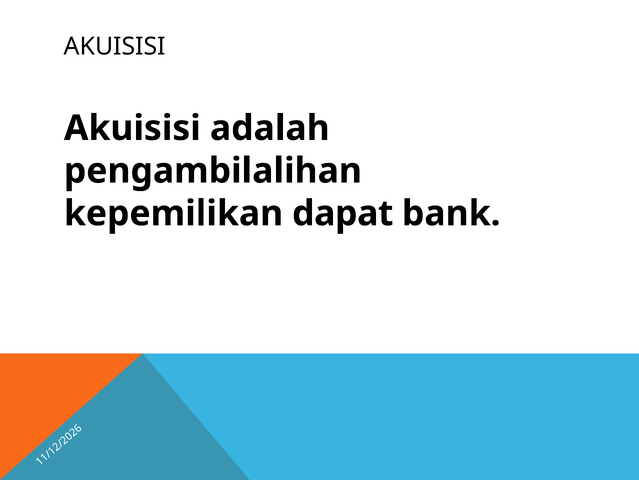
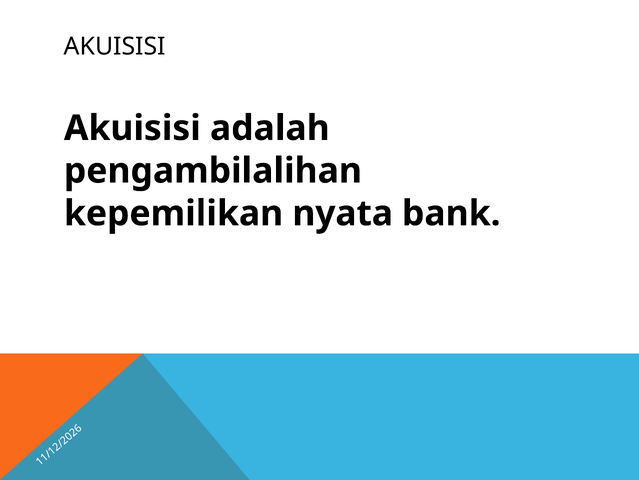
dapat: dapat -> nyata
